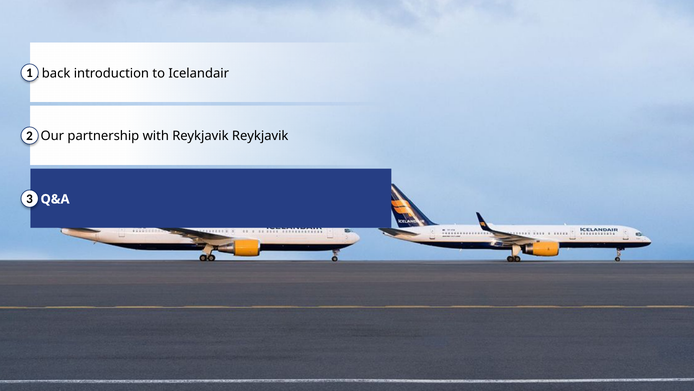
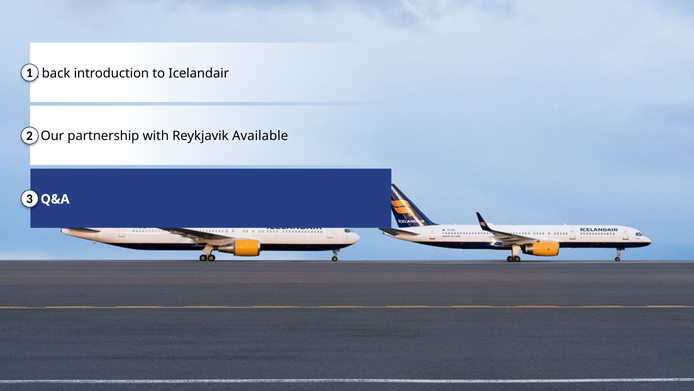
Reykjavik Reykjavik: Reykjavik -> Available
